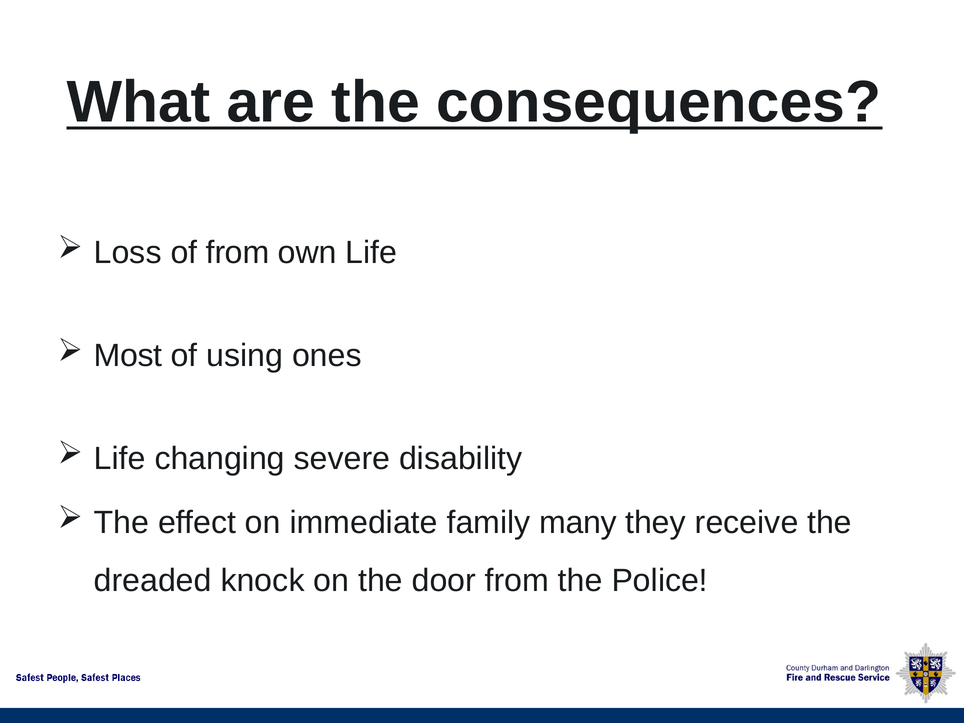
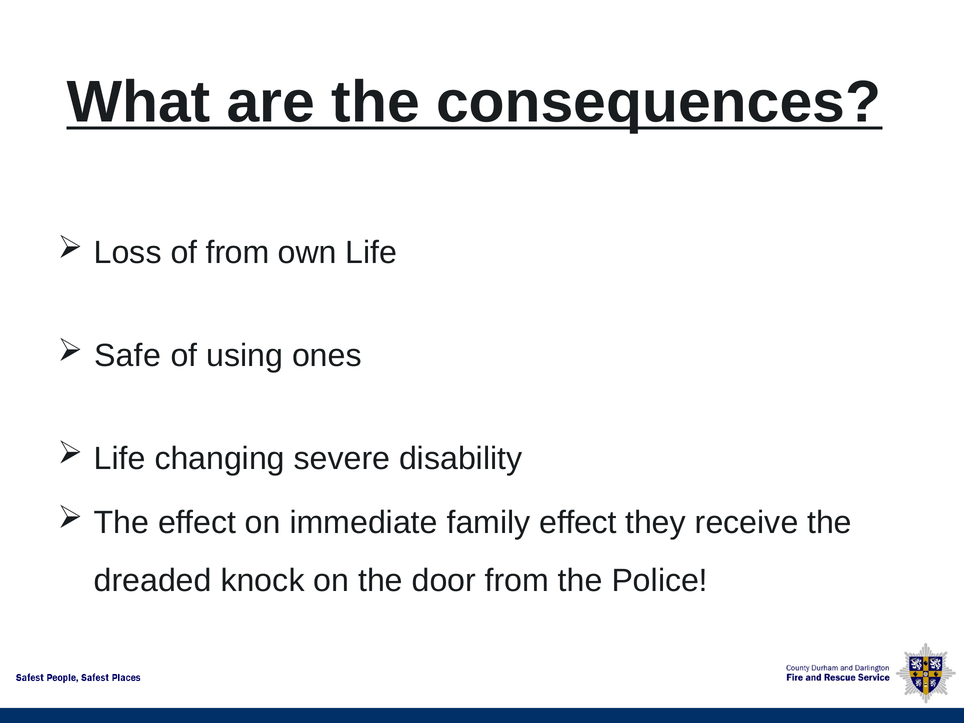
Most: Most -> Safe
family many: many -> effect
